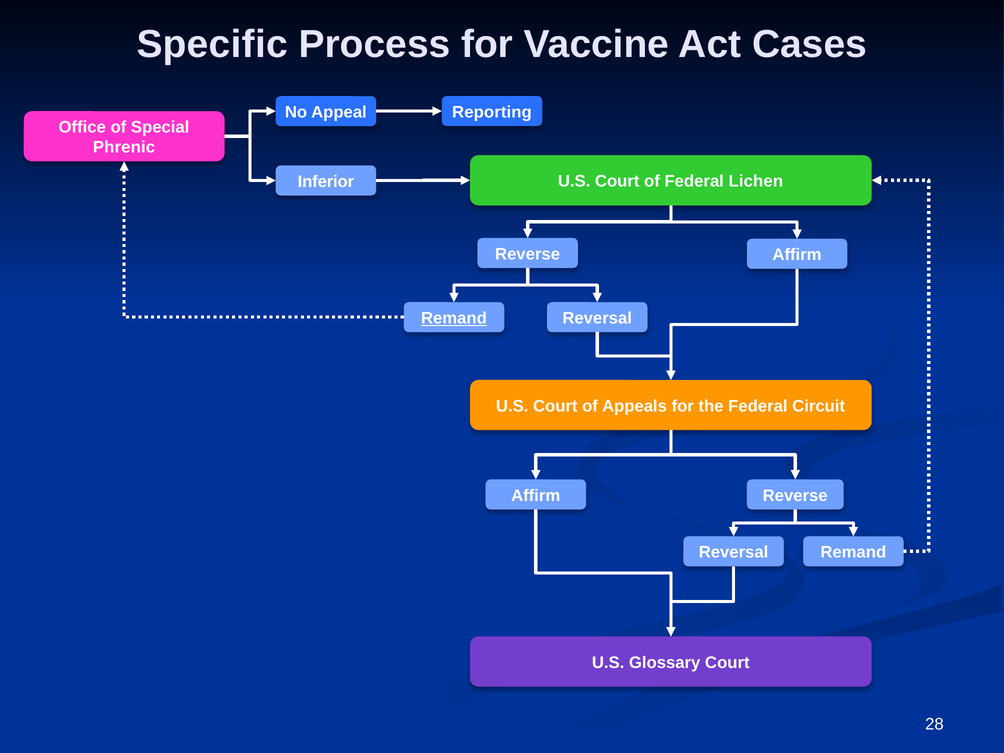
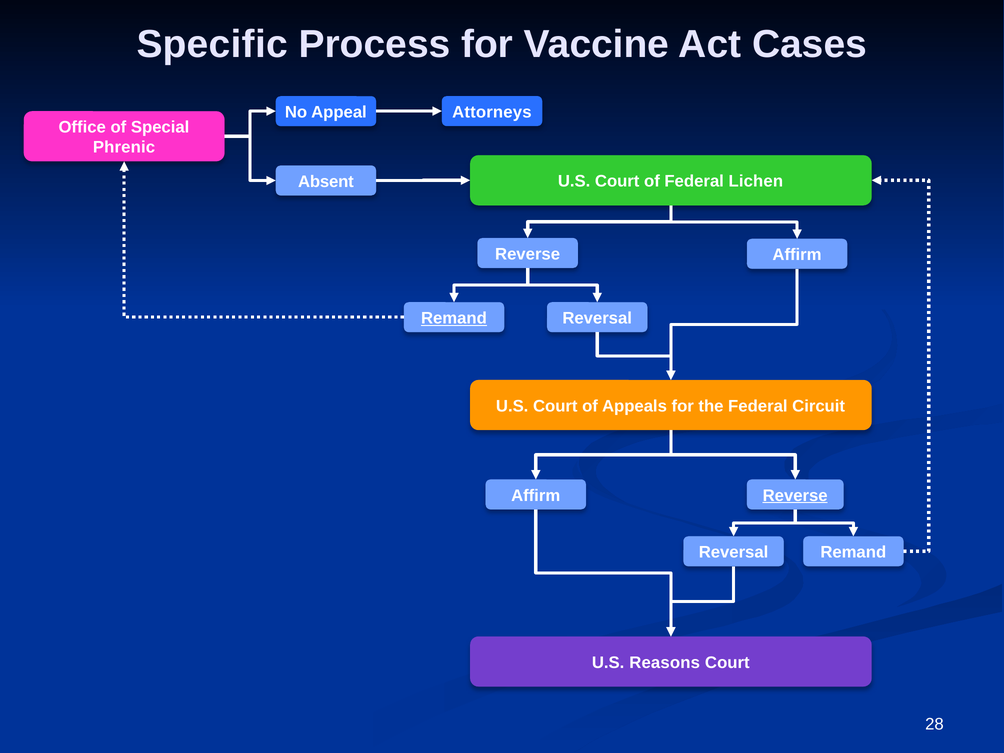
Reporting: Reporting -> Attorneys
Inferior: Inferior -> Absent
Reverse at (795, 496) underline: none -> present
Glossary: Glossary -> Reasons
